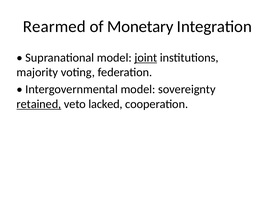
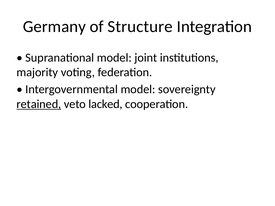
Rearmed: Rearmed -> Germany
Monetary: Monetary -> Structure
joint underline: present -> none
